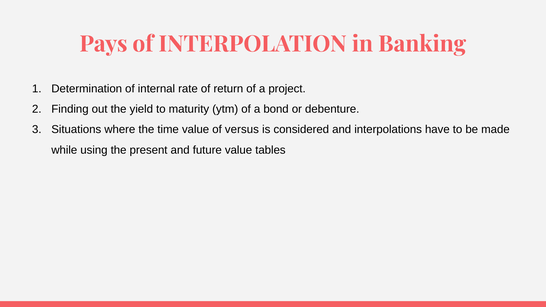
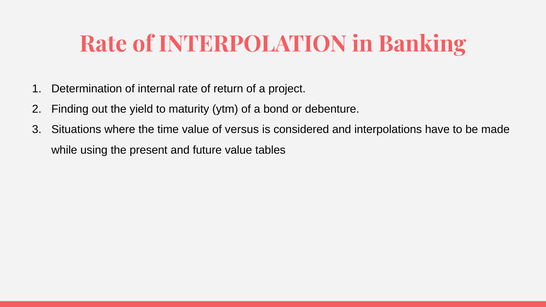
Pays at (103, 44): Pays -> Rate
